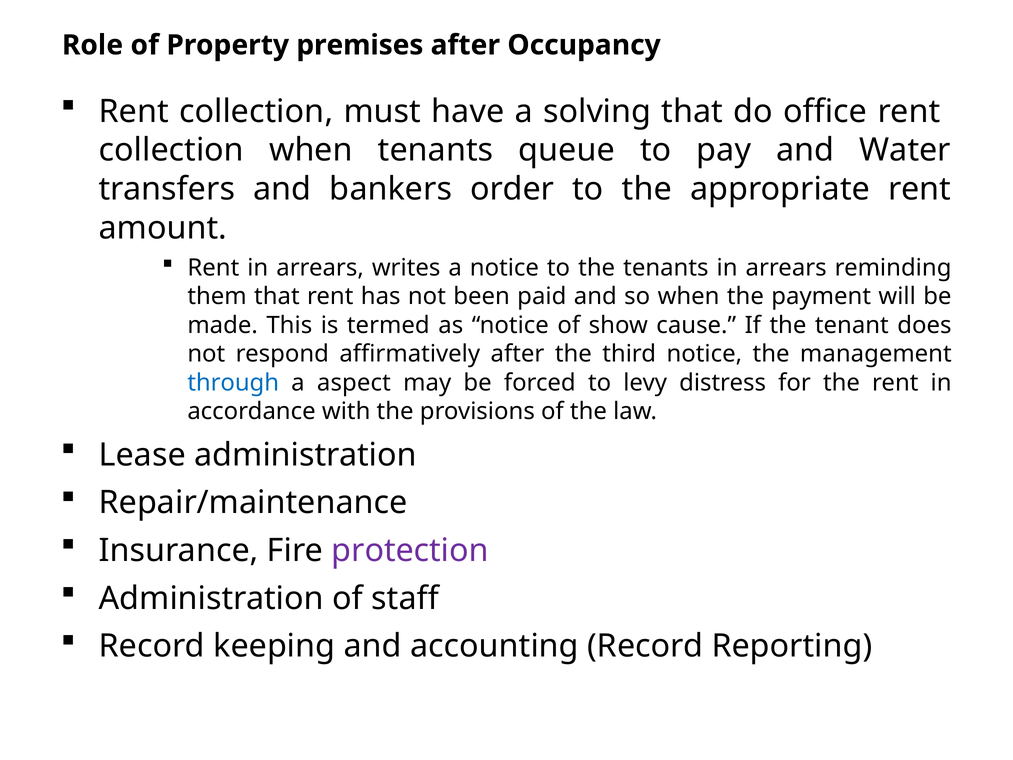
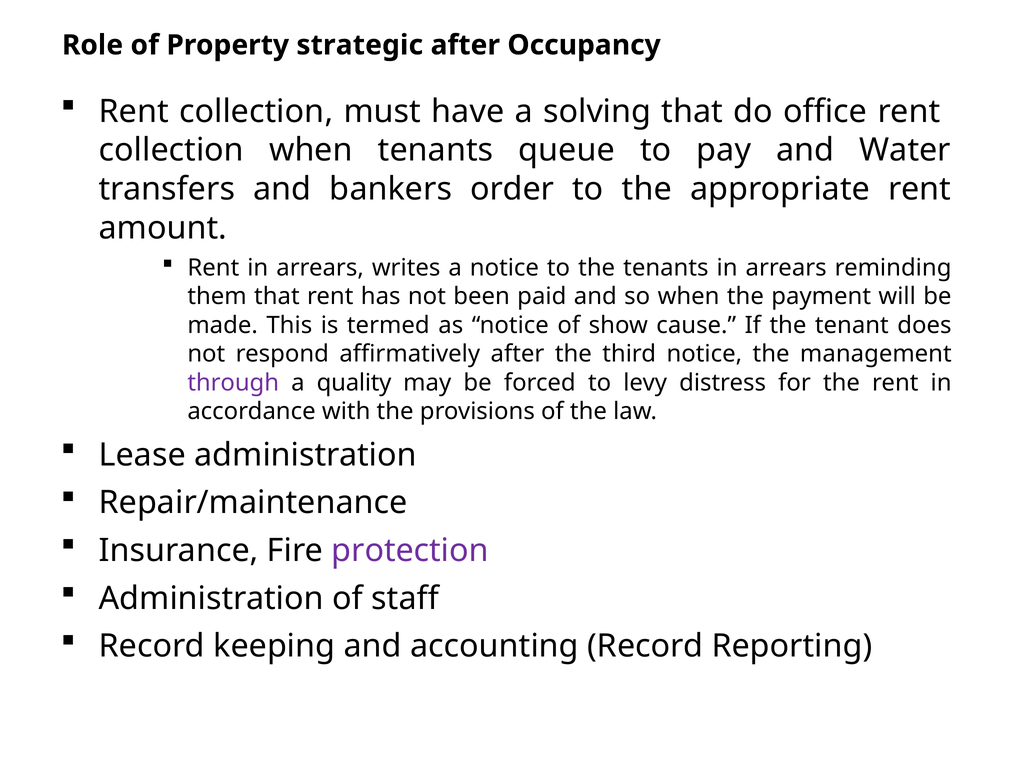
premises: premises -> strategic
through colour: blue -> purple
aspect: aspect -> quality
